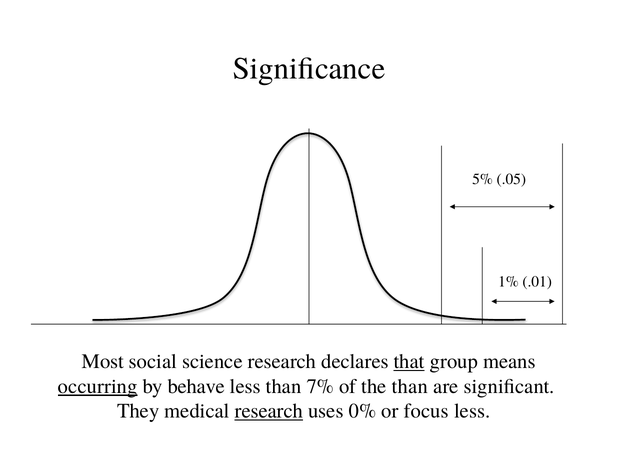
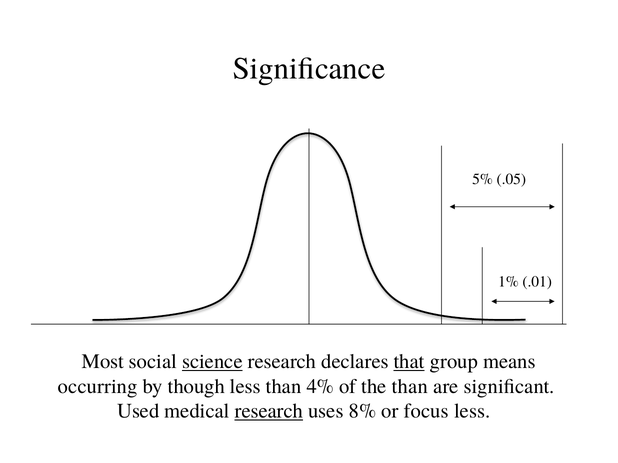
science underline: none -> present
occurring underline: present -> none
behave: behave -> though
7%: 7% -> 4%
They: They -> Used
0%: 0% -> 8%
